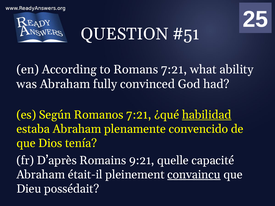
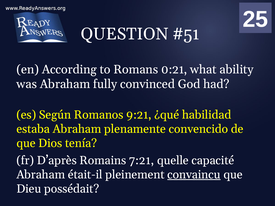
Romans 7:21: 7:21 -> 0:21
Romanos 7:21: 7:21 -> 9:21
habilidad underline: present -> none
9:21: 9:21 -> 7:21
